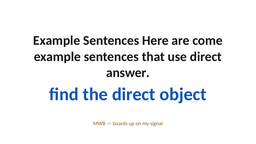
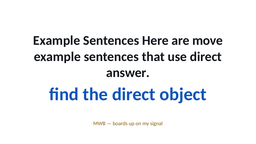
come: come -> move
